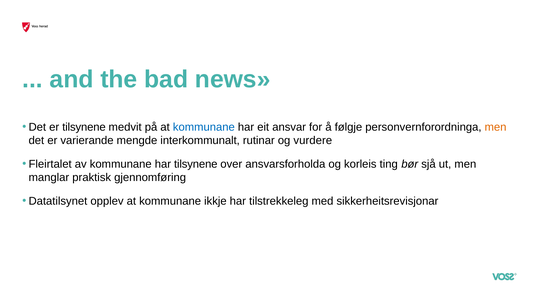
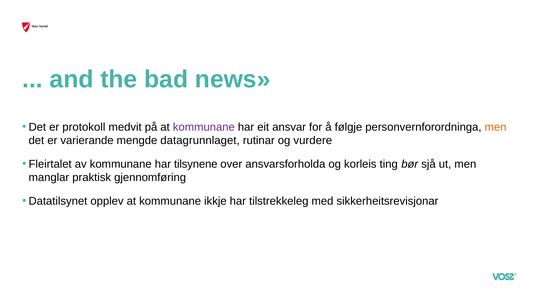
er tilsynene: tilsynene -> protokoll
kommunane at (204, 127) colour: blue -> purple
interkommunalt: interkommunalt -> datagrunnlaget
